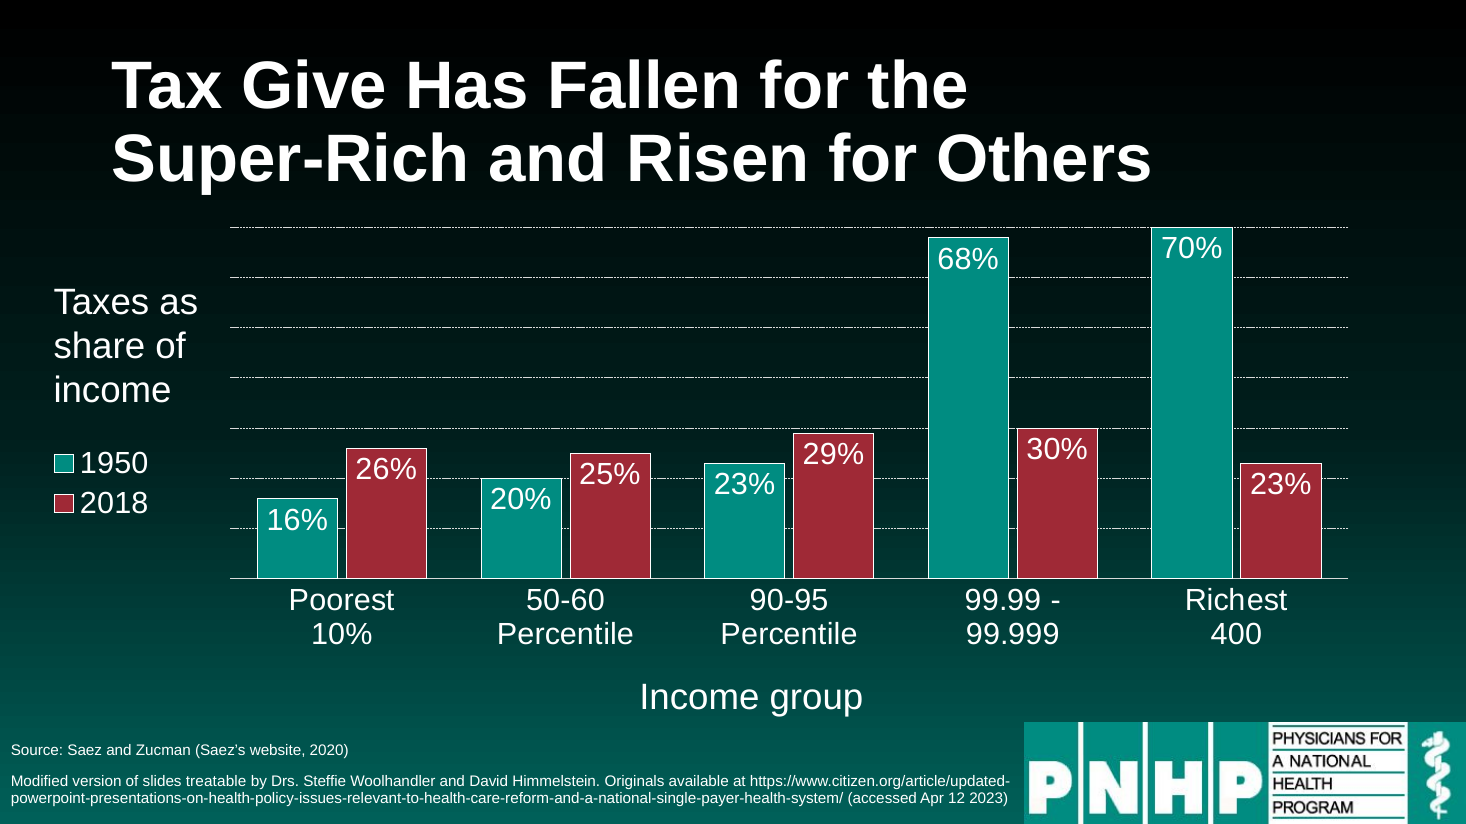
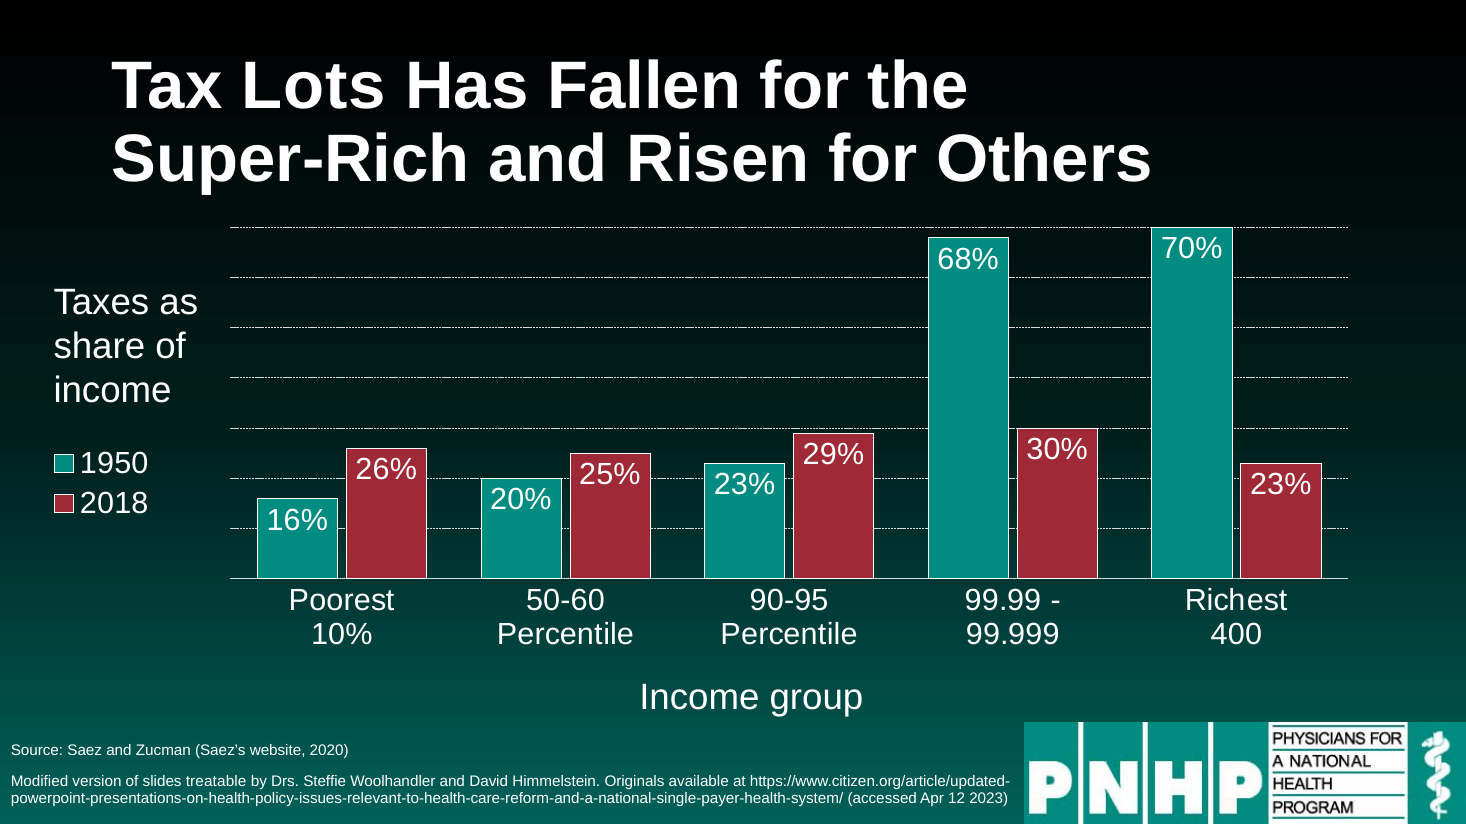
Give: Give -> Lots
